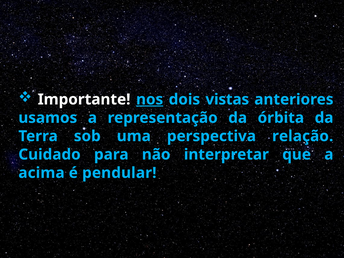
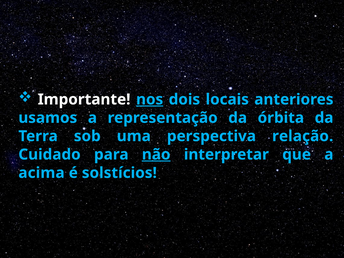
vistas: vistas -> locais
não underline: none -> present
pendular: pendular -> solstícios
